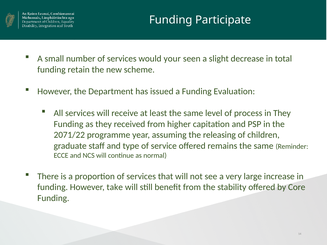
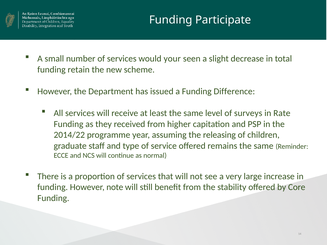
Evaluation: Evaluation -> Difference
process: process -> surveys
in They: They -> Rate
2071/22: 2071/22 -> 2014/22
take: take -> note
